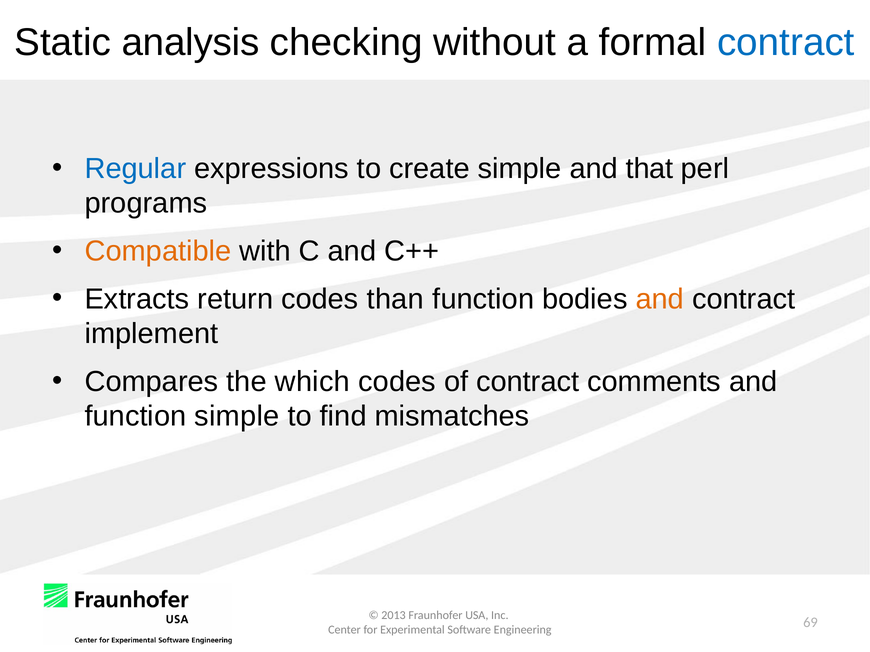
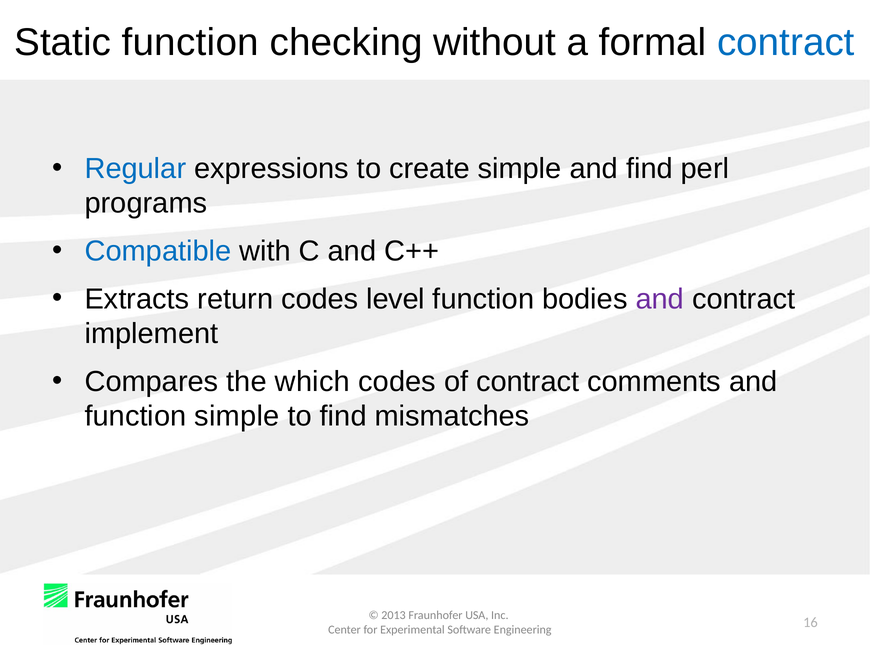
Static analysis: analysis -> function
and that: that -> find
Compatible colour: orange -> blue
than: than -> level
and at (660, 299) colour: orange -> purple
69: 69 -> 16
